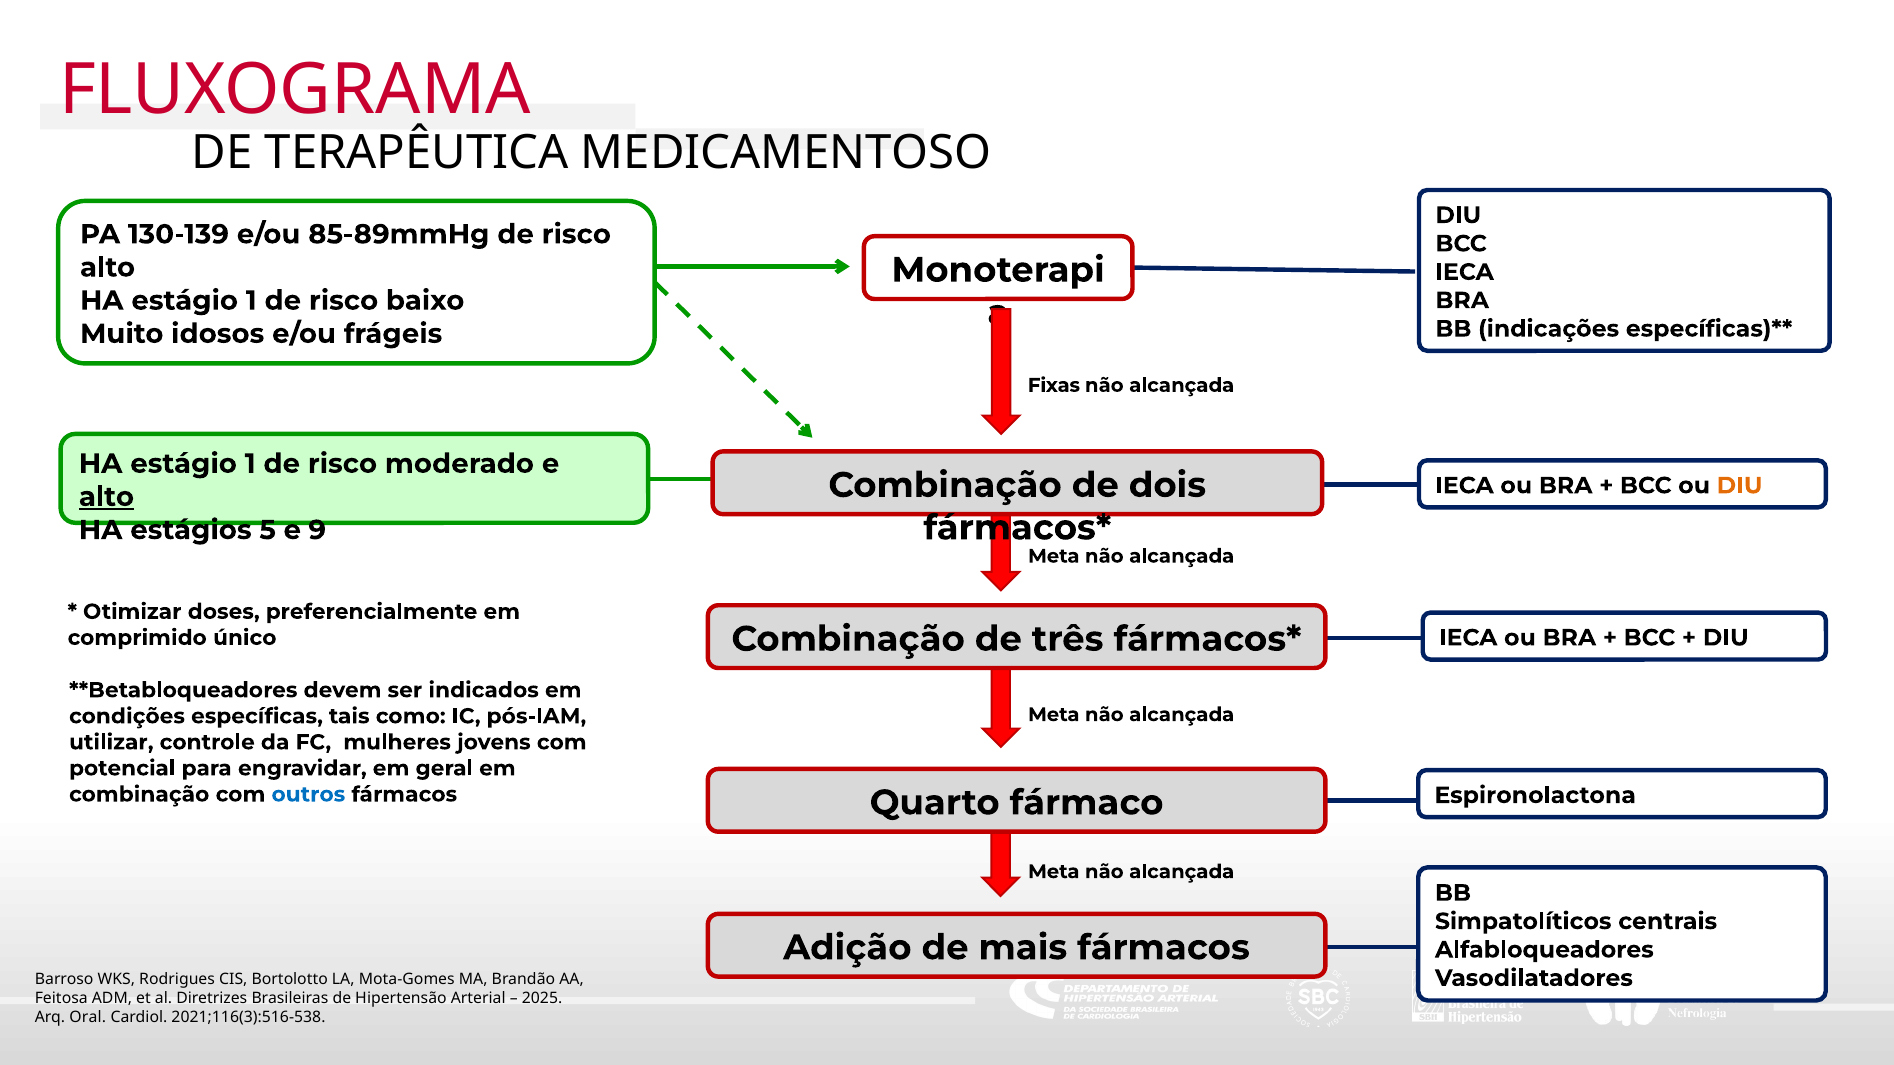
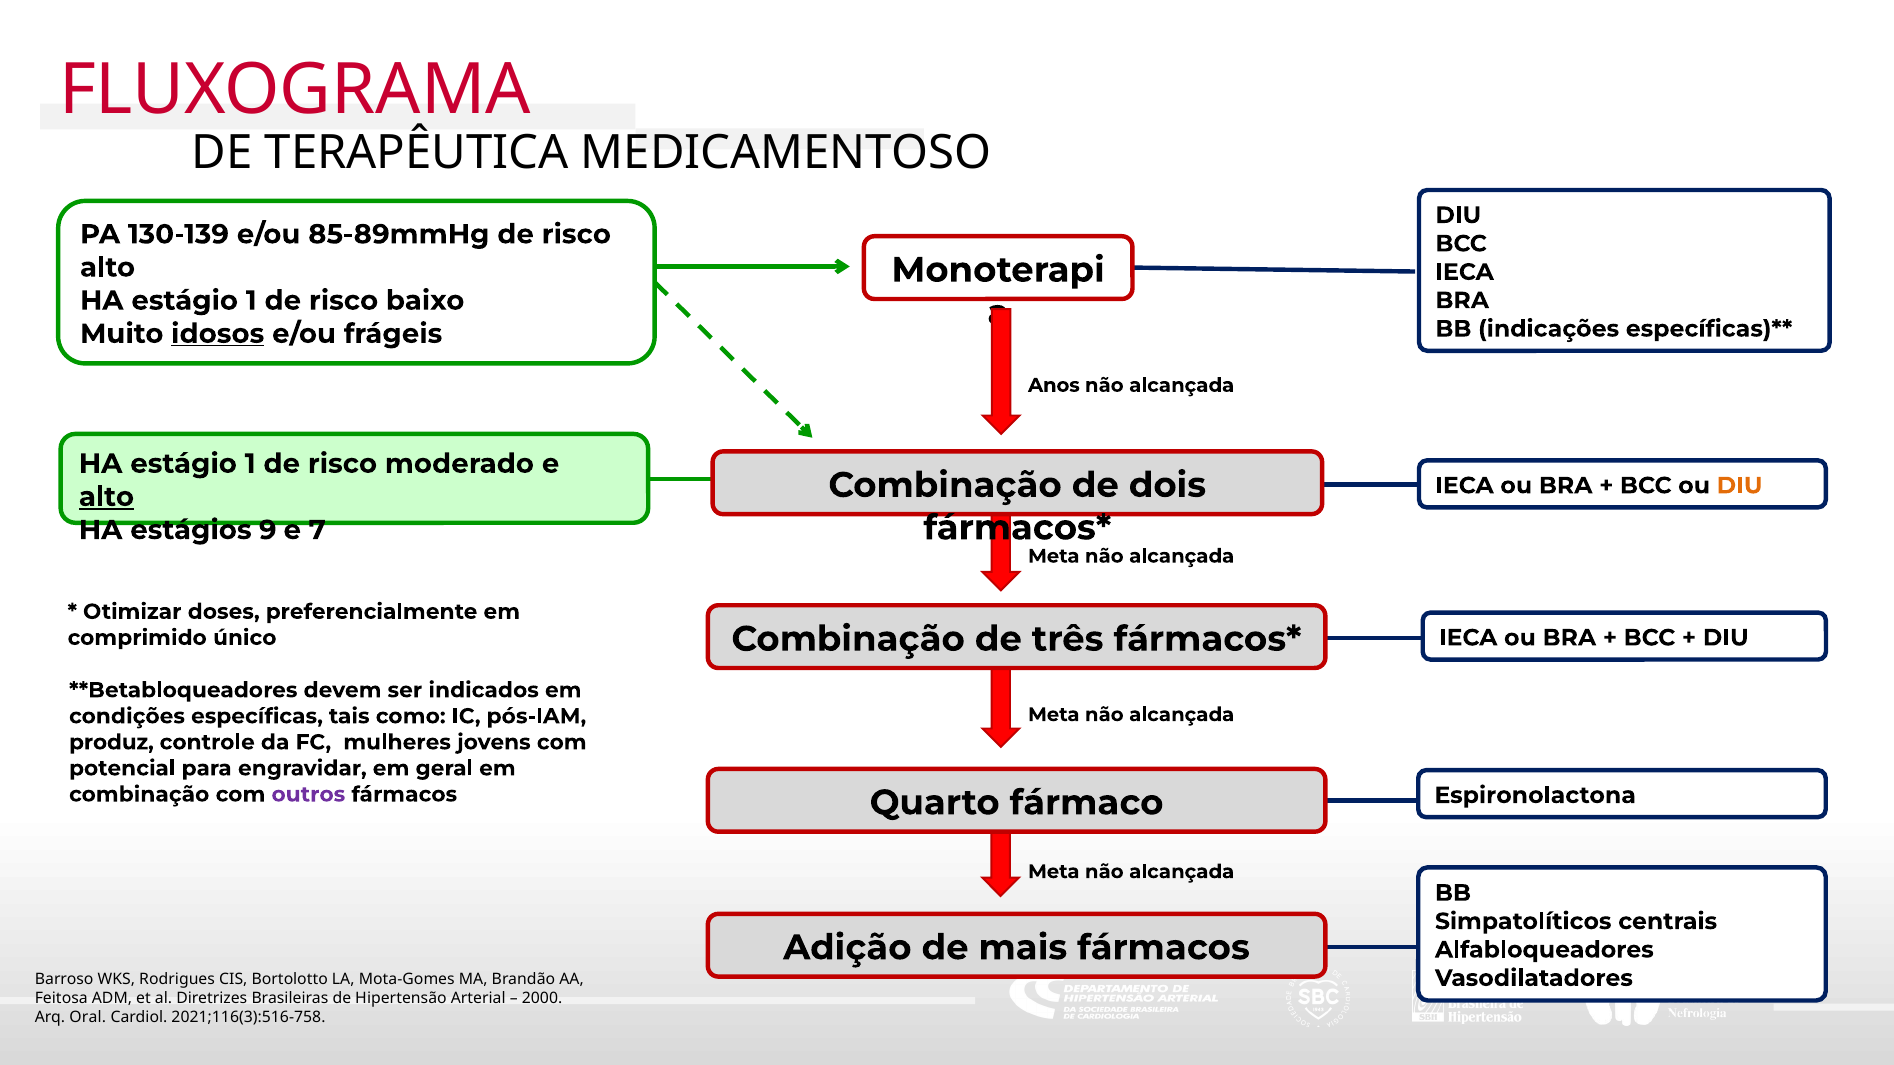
idosos underline: none -> present
Fixas: Fixas -> Anos
5: 5 -> 9
9: 9 -> 7
utilizar: utilizar -> produz
outros colour: blue -> purple
2025: 2025 -> 2000
2021;116(3):516-538: 2021;116(3):516-538 -> 2021;116(3):516-758
